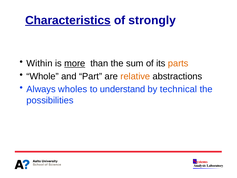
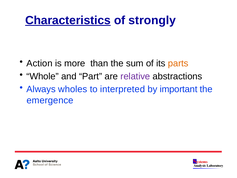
Within: Within -> Action
more underline: present -> none
relative colour: orange -> purple
understand: understand -> interpreted
technical: technical -> important
possibilities: possibilities -> emergence
